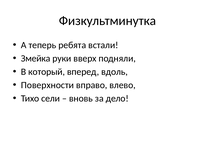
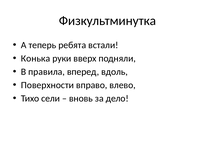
Змейка: Змейка -> Конька
который: который -> правила
